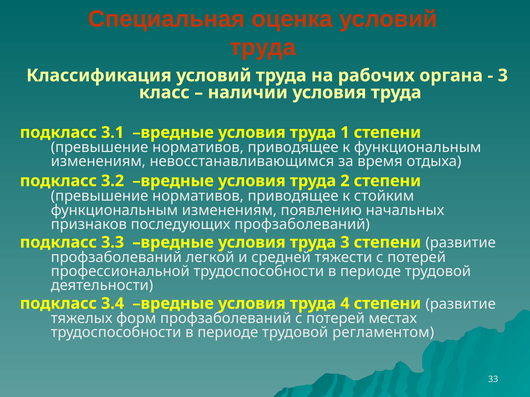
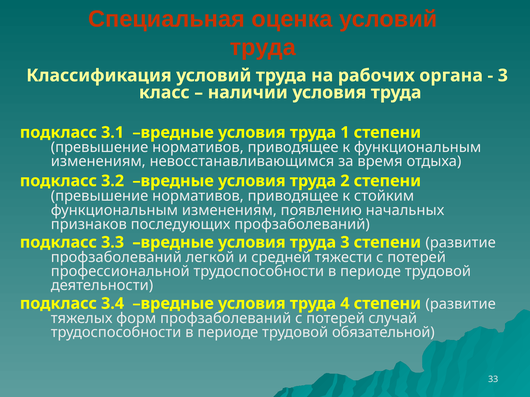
местах: местах -> случай
регламентом: регламентом -> обязательной
